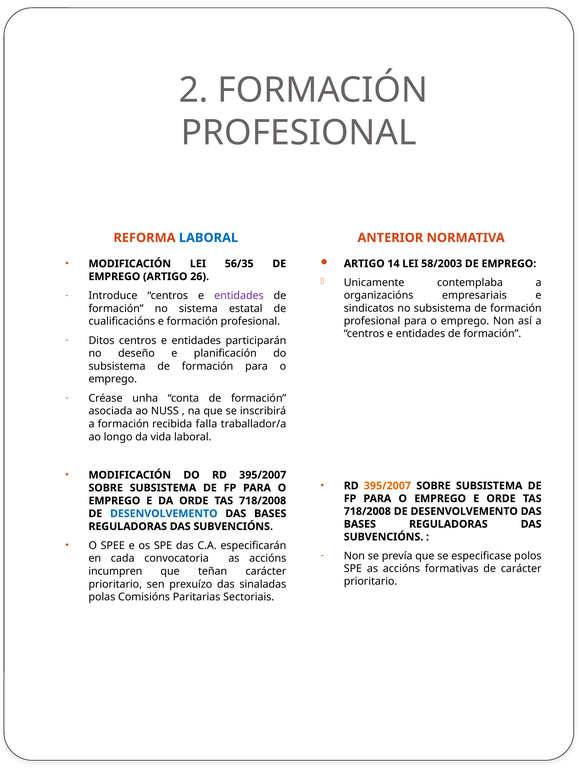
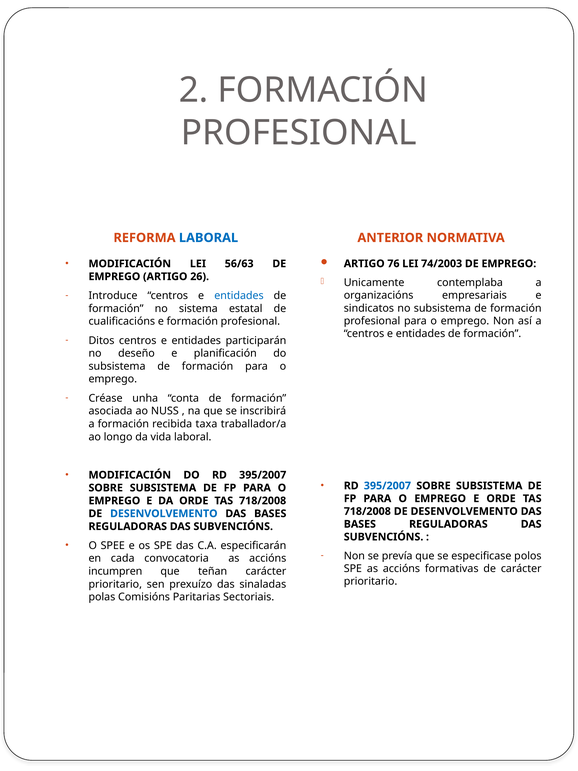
14: 14 -> 76
58/2003: 58/2003 -> 74/2003
56/35: 56/35 -> 56/63
entidades at (239, 296) colour: purple -> blue
falla: falla -> taxa
395/2007 at (387, 486) colour: orange -> blue
